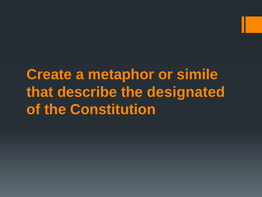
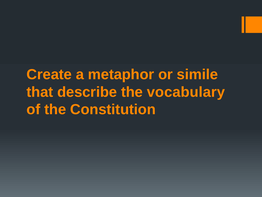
designated: designated -> vocabulary
